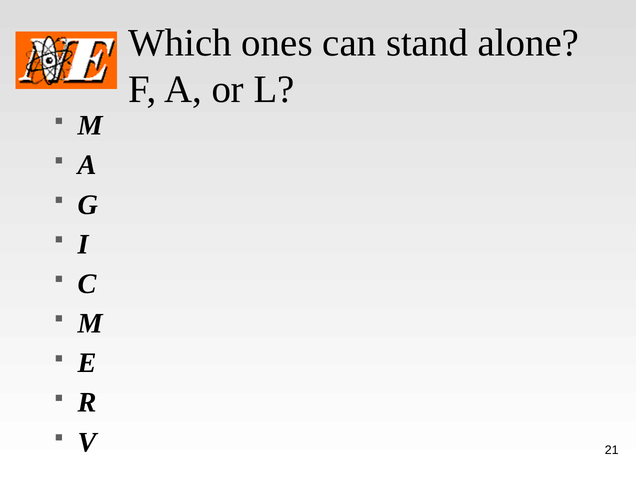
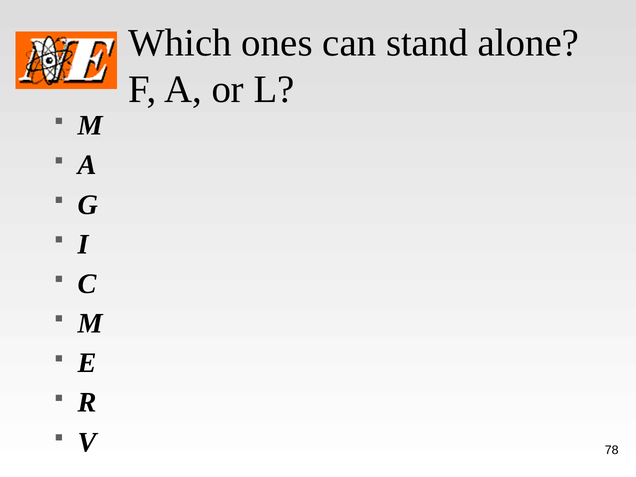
21: 21 -> 78
